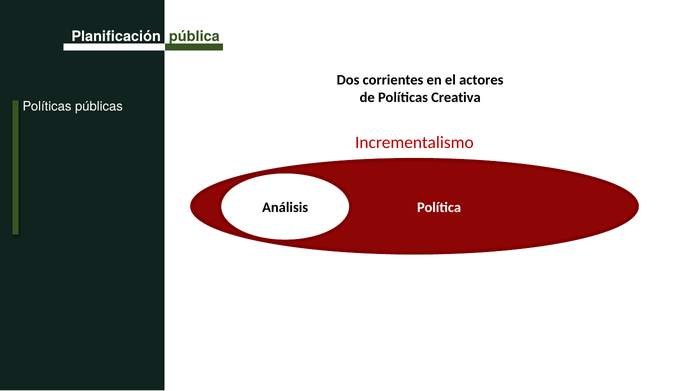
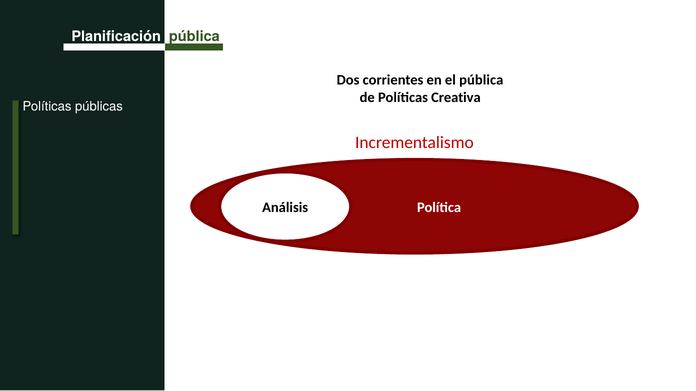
el actores: actores -> pública
